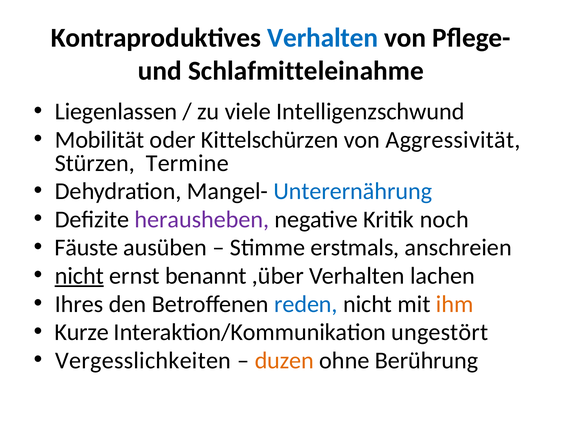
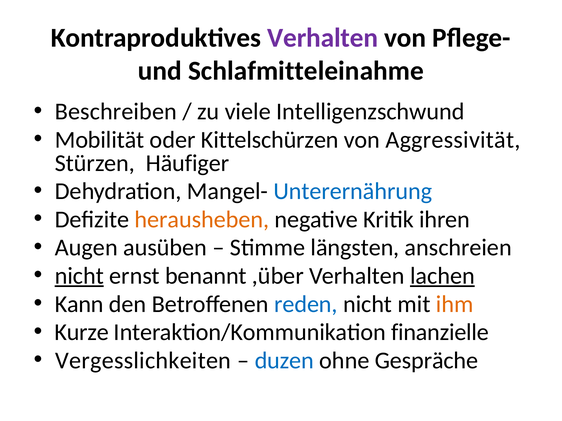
Verhalten at (323, 38) colour: blue -> purple
Liegenlassen: Liegenlassen -> Beschreiben
Termine: Termine -> Häufiger
herausheben colour: purple -> orange
noch: noch -> ihren
Fäuste: Fäuste -> Augen
erstmals: erstmals -> längsten
lachen underline: none -> present
Ihres: Ihres -> Kann
ungestört: ungestört -> finanzielle
duzen colour: orange -> blue
Berührung: Berührung -> Gespräche
